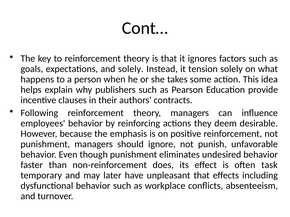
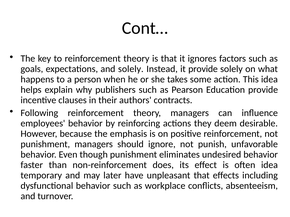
it tension: tension -> provide
often task: task -> idea
